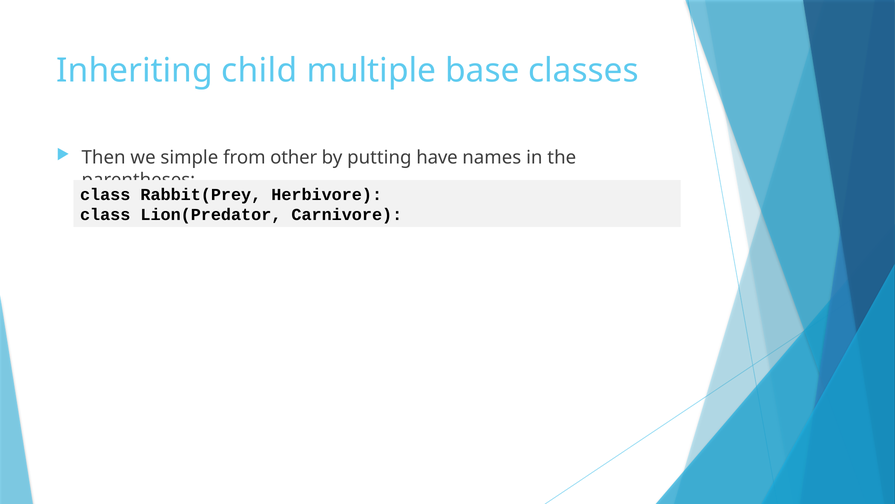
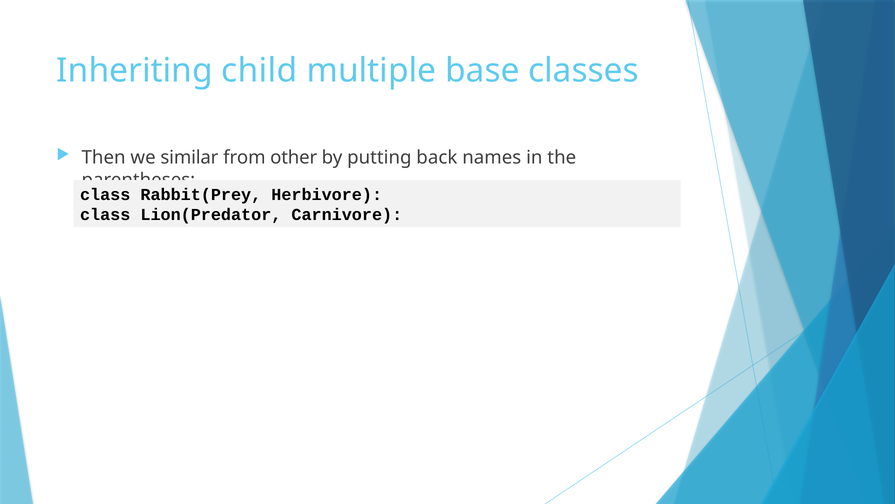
simple: simple -> similar
have: have -> back
